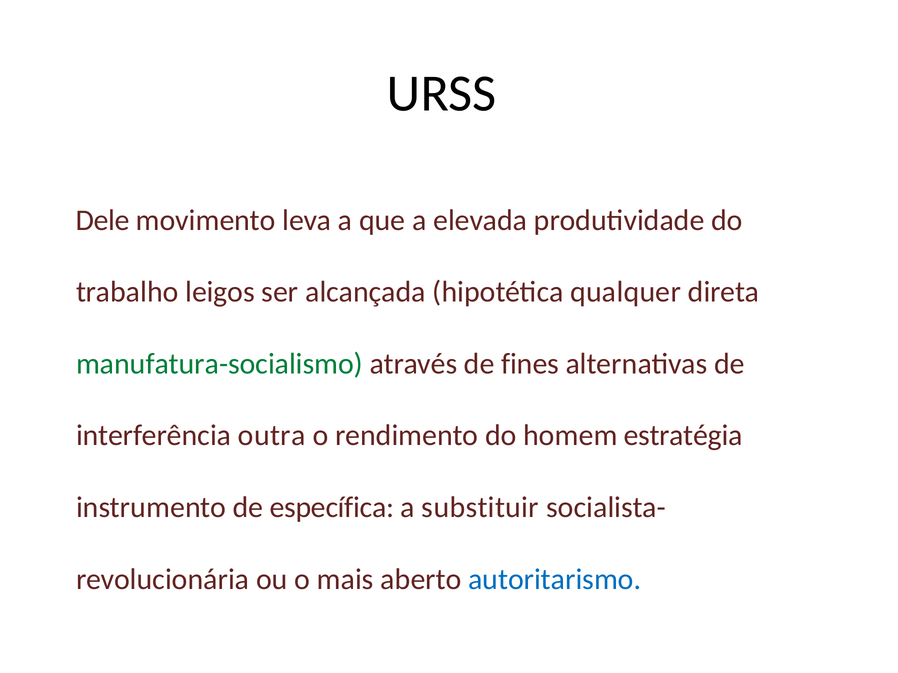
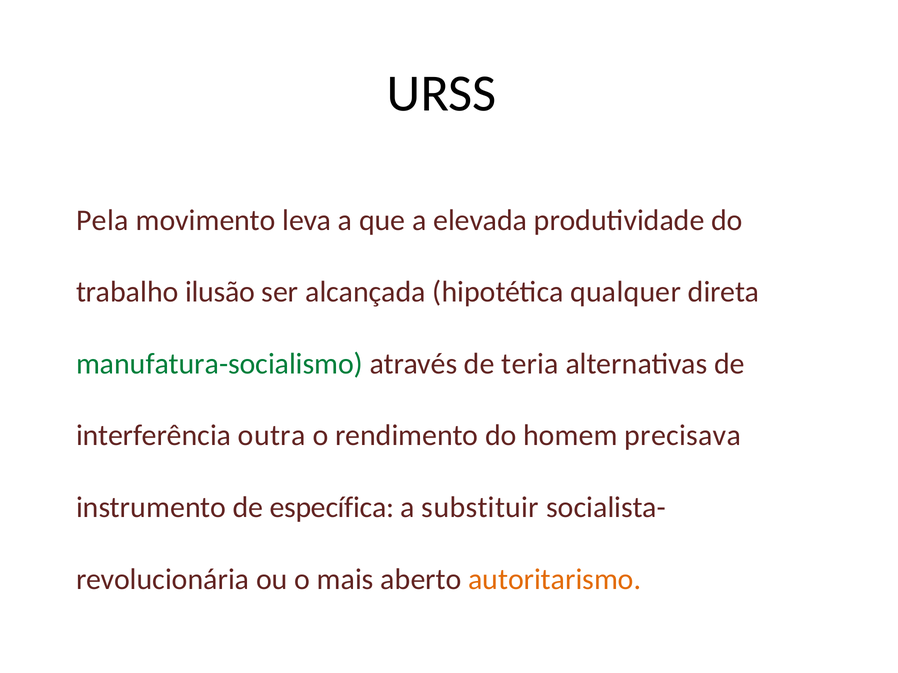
Dele: Dele -> Pela
leigos: leigos -> ilusão
fines: fines -> teria
estratégia: estratégia -> precisava
autoritarismo colour: blue -> orange
